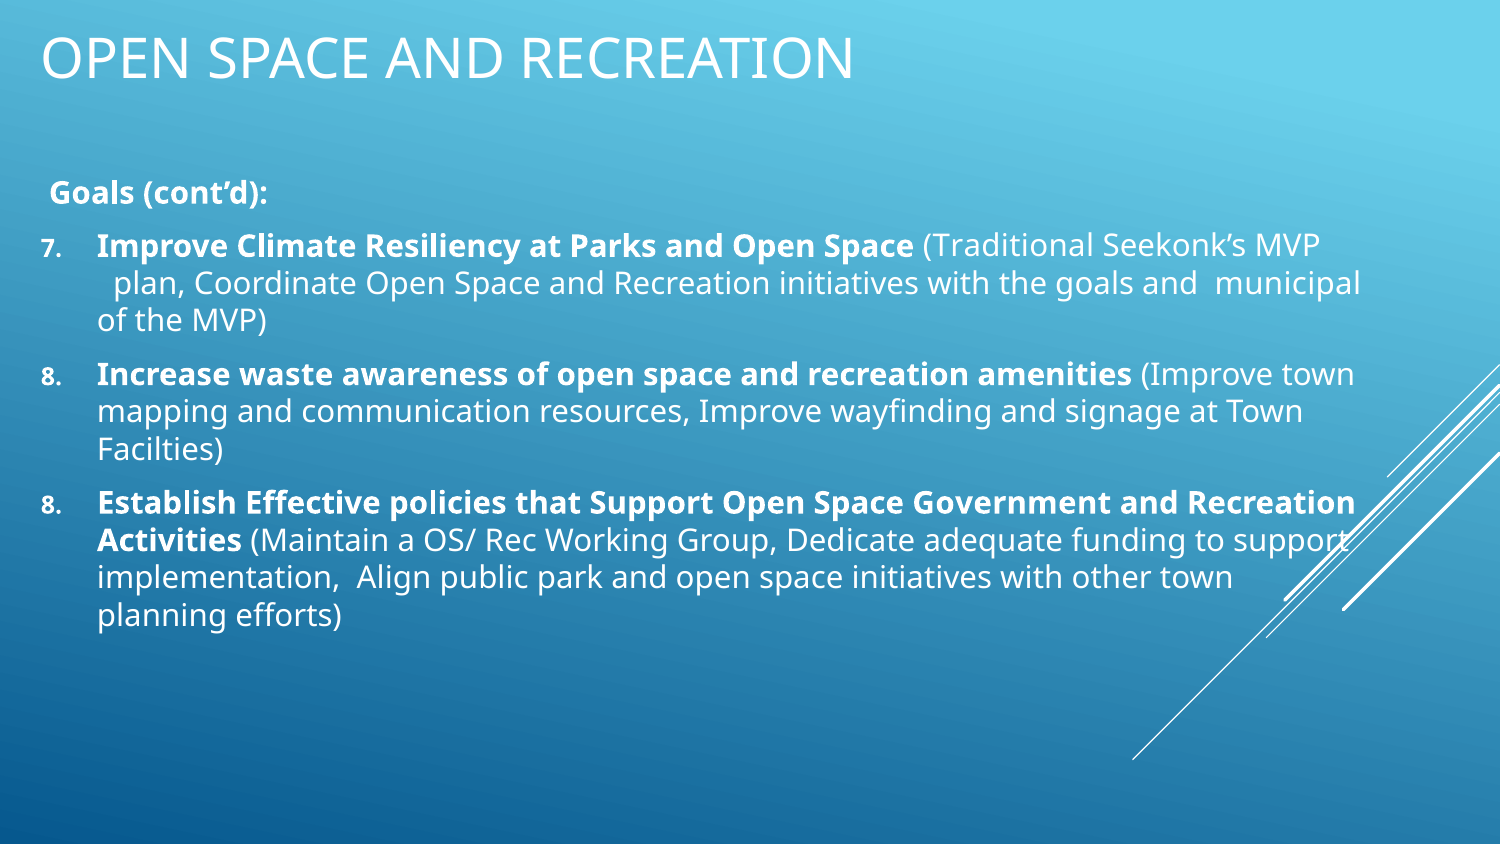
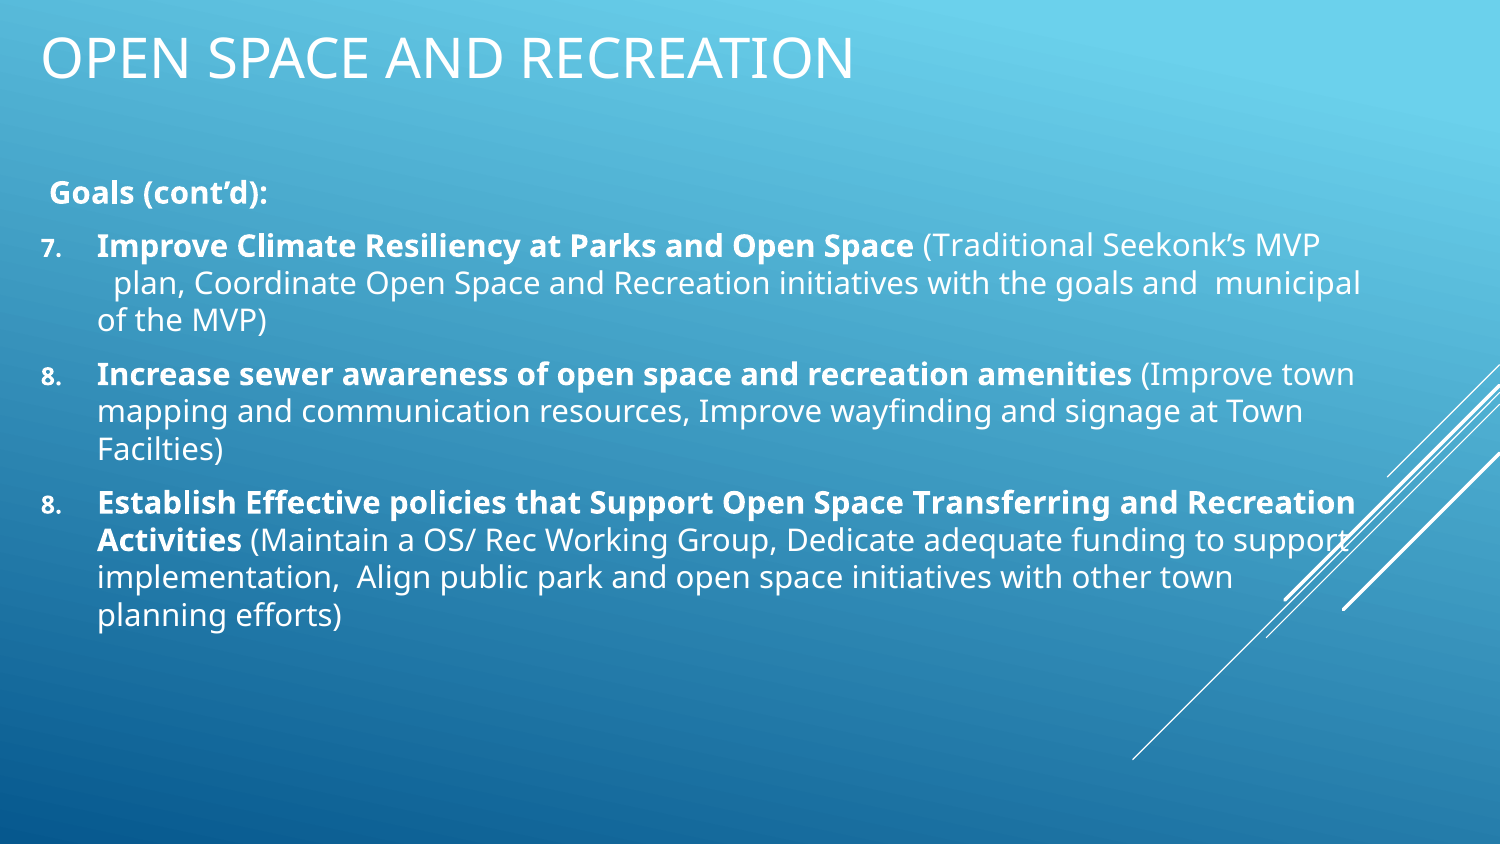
waste: waste -> sewer
Government: Government -> Transferring
